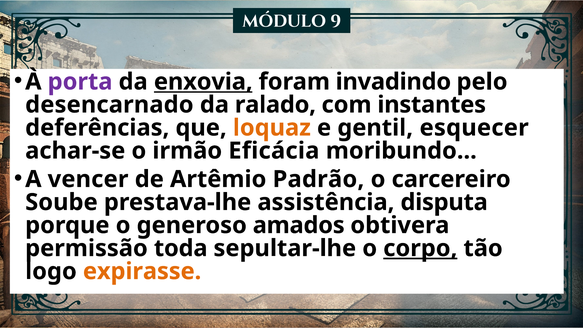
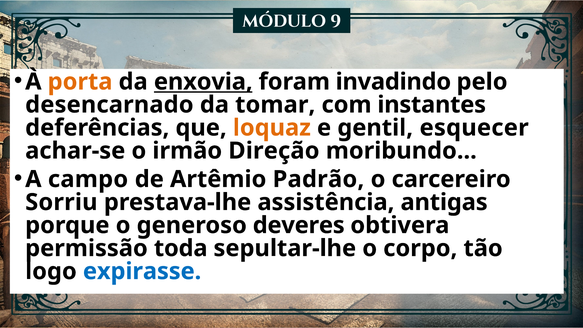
porta colour: purple -> orange
ralado: ralado -> tomar
Eficácia: Eficácia -> Direção
vencer: vencer -> campo
Soube: Soube -> Sorriu
disputa: disputa -> antigas
amados: amados -> deveres
corpo underline: present -> none
expirasse colour: orange -> blue
